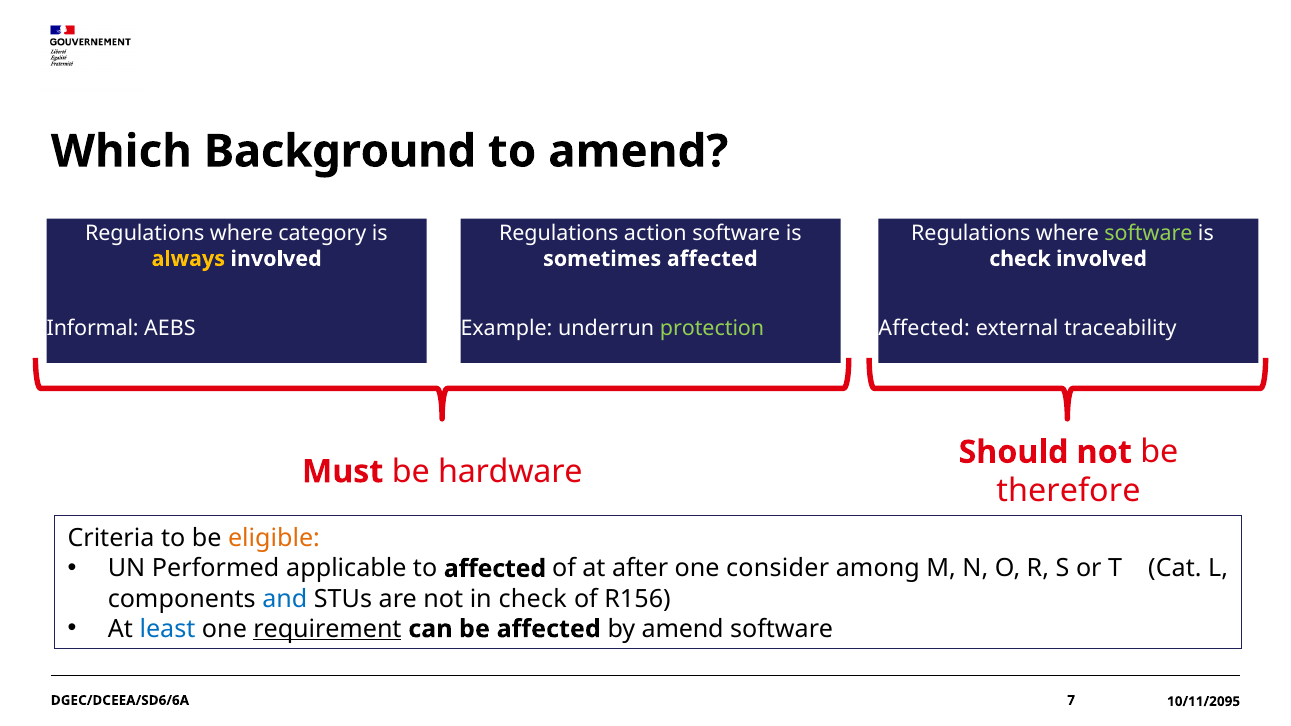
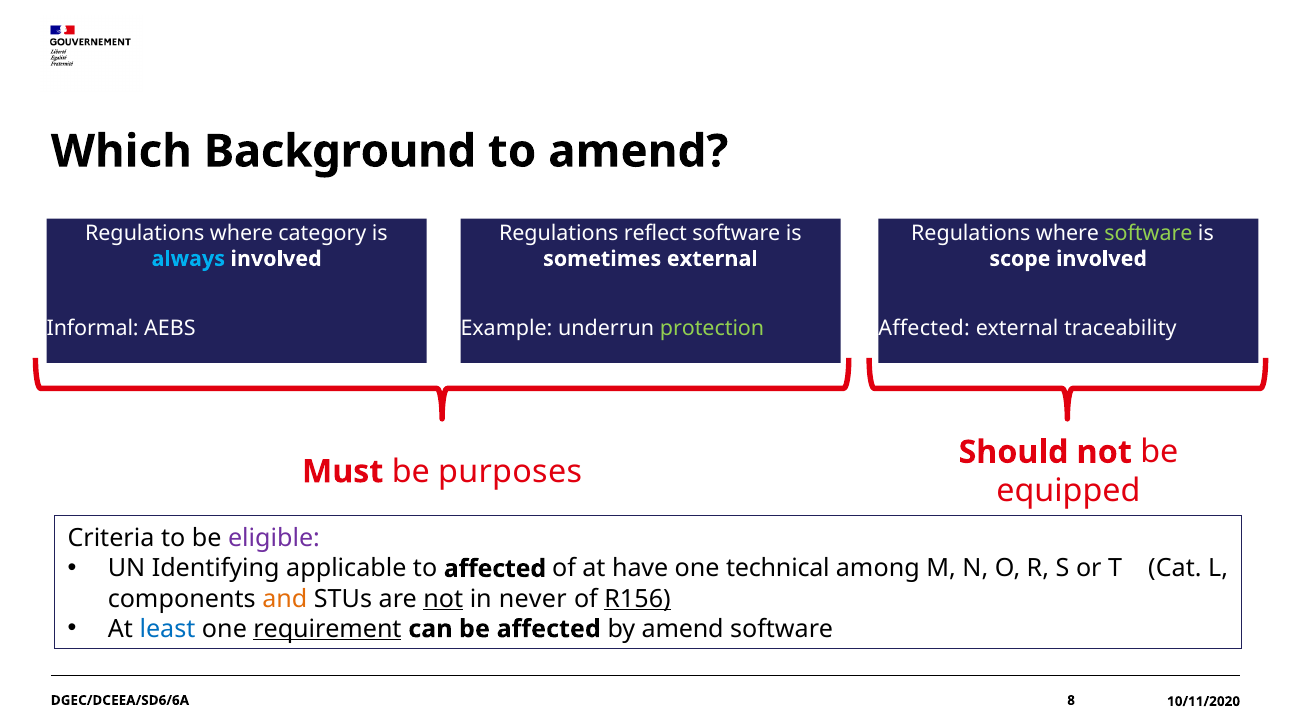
action: action -> reflect
always colour: yellow -> light blue
sometimes affected: affected -> external
check at (1020, 259): check -> scope
hardware: hardware -> purposes
therefore: therefore -> equipped
eligible colour: orange -> purple
Performed: Performed -> Identifying
after: after -> have
consider: consider -> technical
and colour: blue -> orange
not at (443, 599) underline: none -> present
in check: check -> never
R156 underline: none -> present
7: 7 -> 8
10/11/2095: 10/11/2095 -> 10/11/2020
